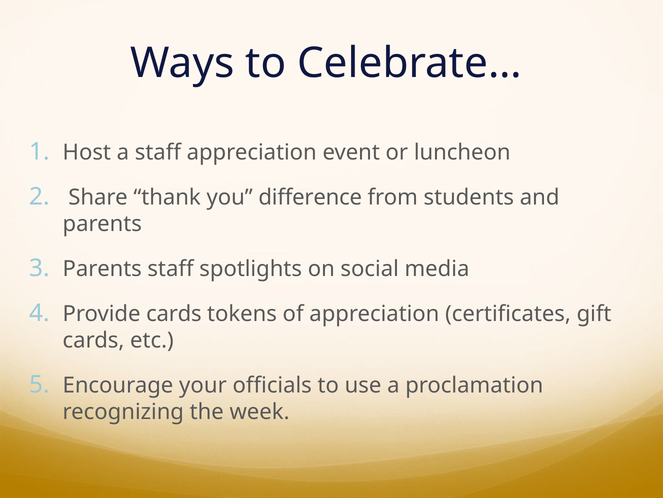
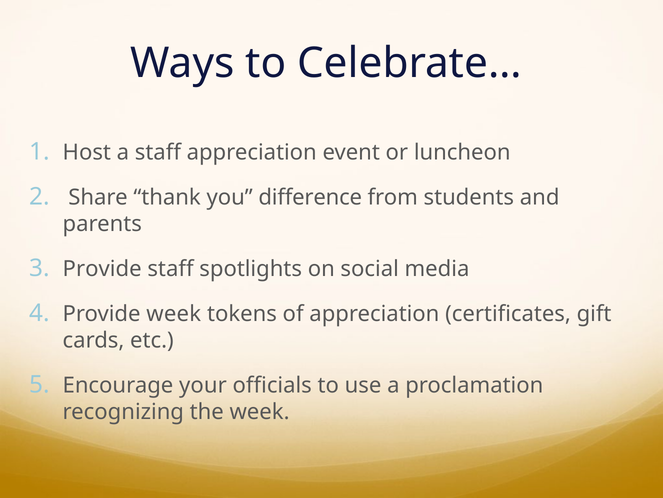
Parents at (102, 268): Parents -> Provide
Provide cards: cards -> week
